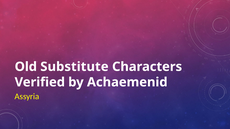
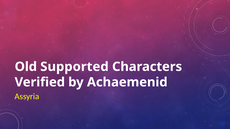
Substitute: Substitute -> Supported
